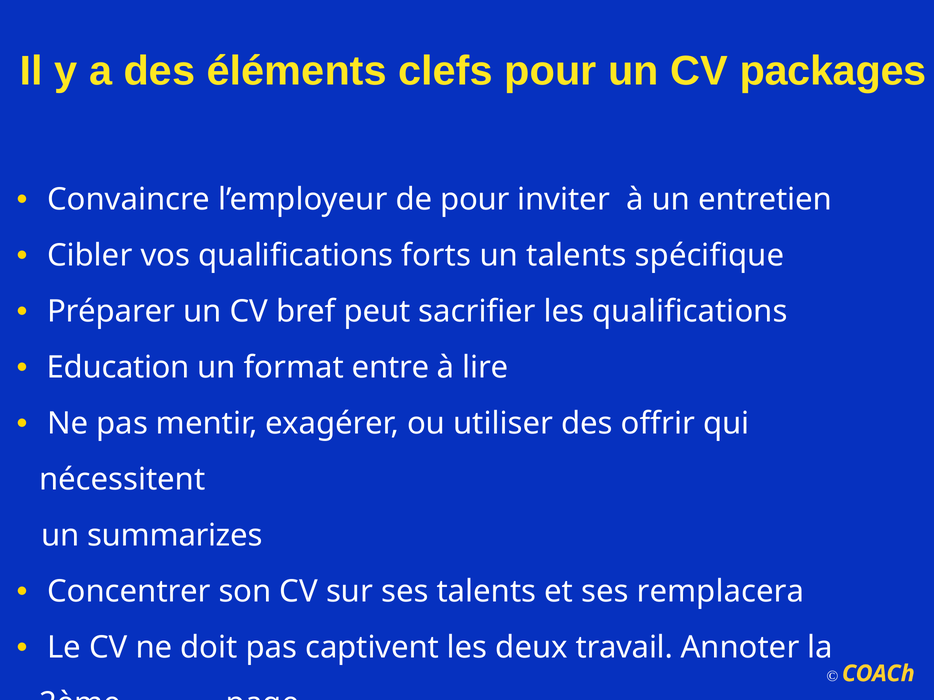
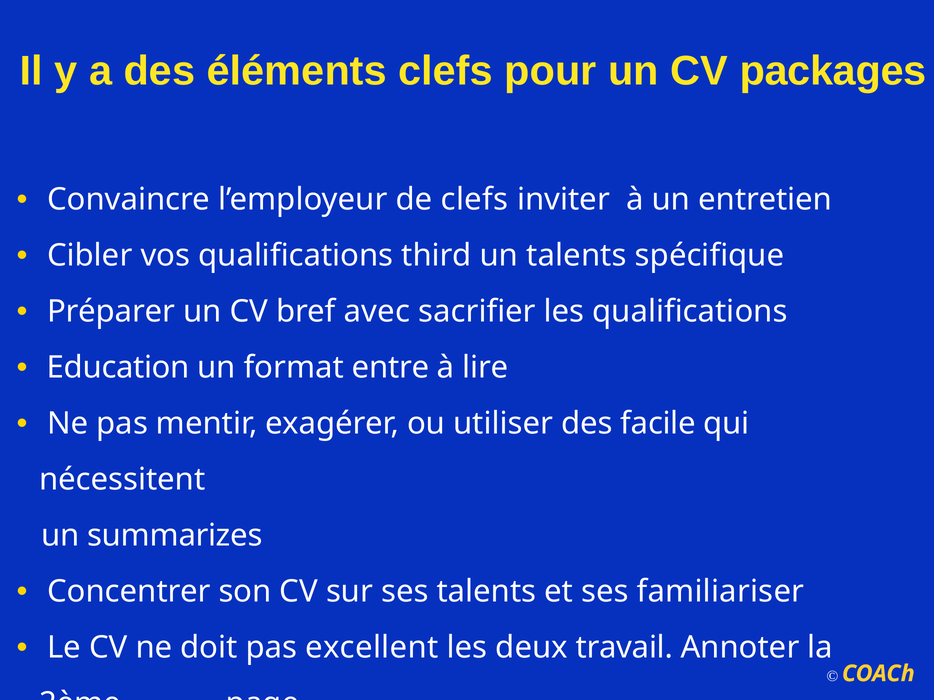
de pour: pour -> clefs
forts: forts -> third
peut: peut -> avec
offrir: offrir -> facile
remplacera: remplacera -> familiariser
captivent: captivent -> excellent
